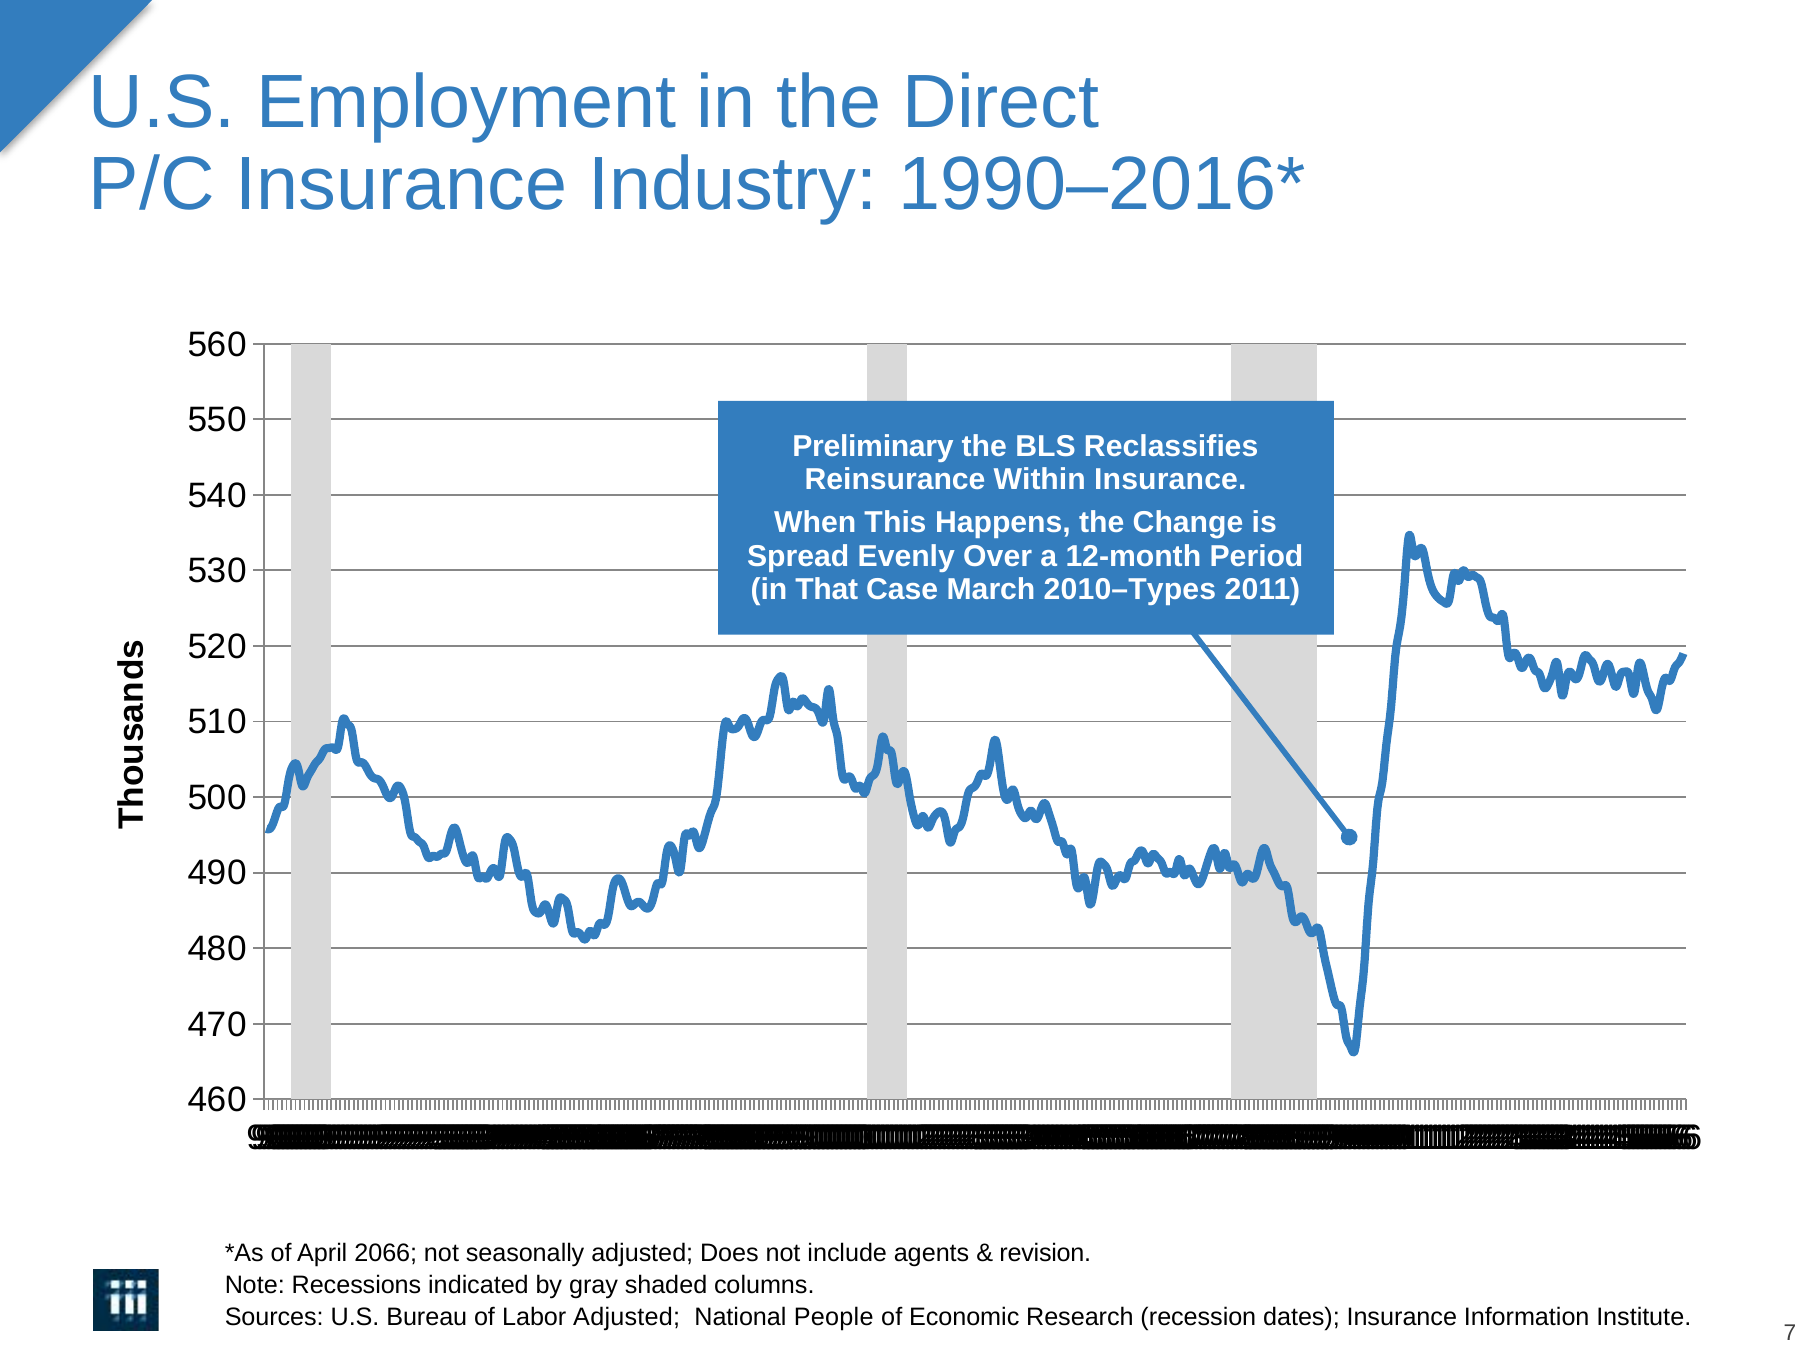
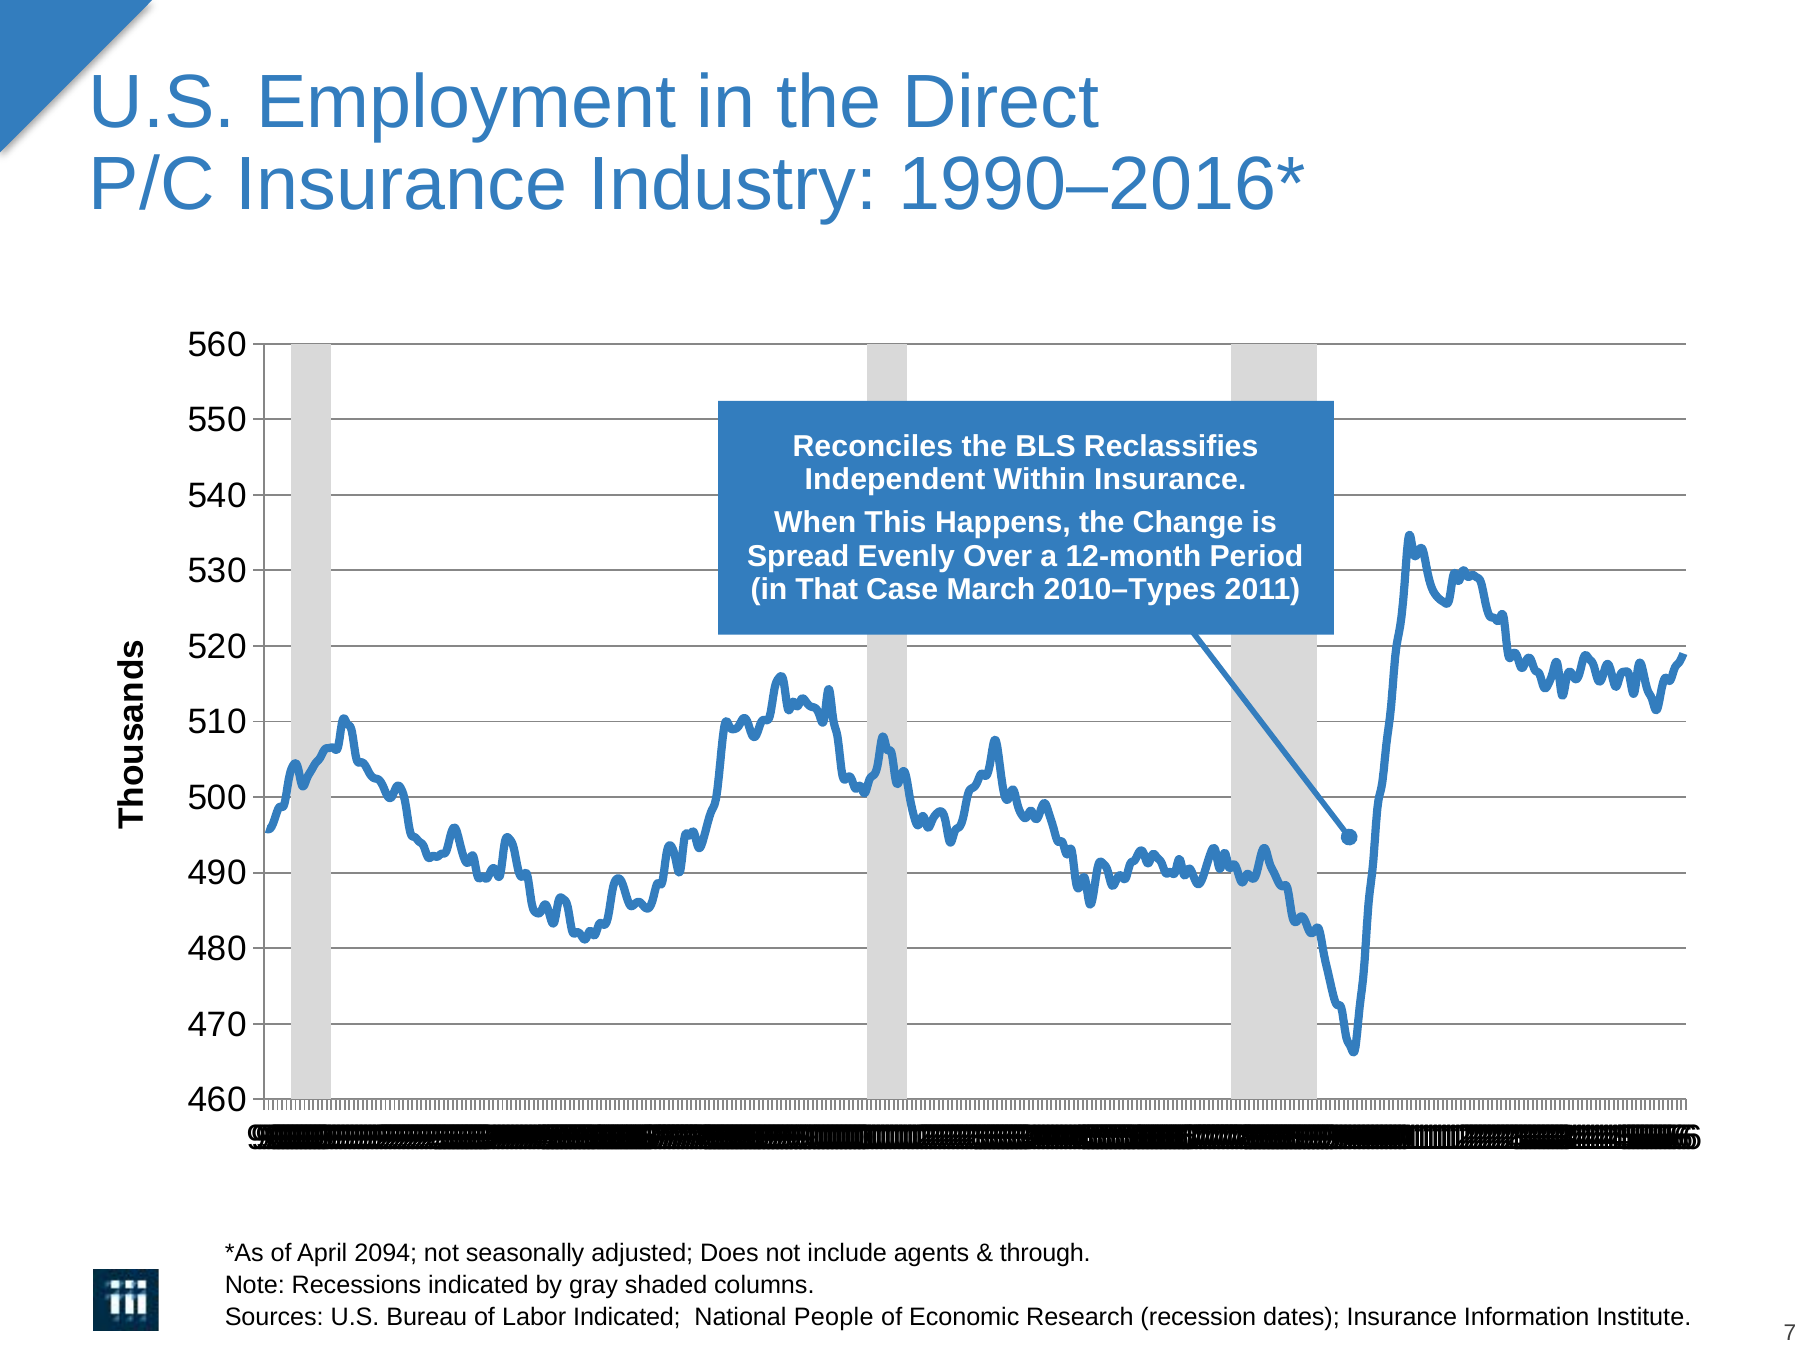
Preliminary: Preliminary -> Reconciles
Reinsurance: Reinsurance -> Independent
2066: 2066 -> 2094
revision: revision -> through
Labor Adjusted: Adjusted -> Indicated
